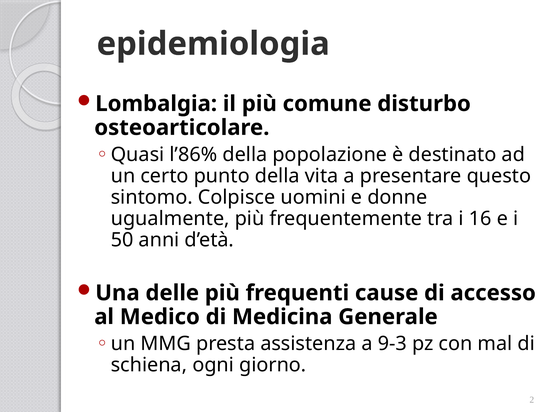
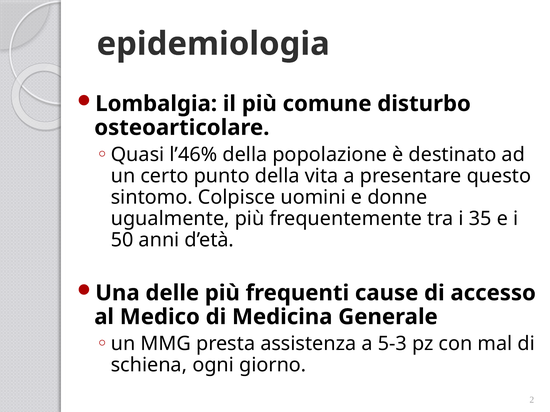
l’86%: l’86% -> l’46%
16: 16 -> 35
9-3: 9-3 -> 5-3
